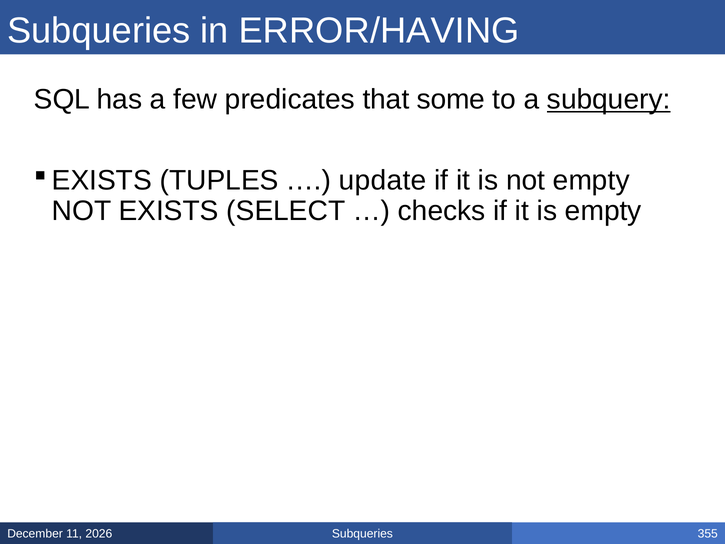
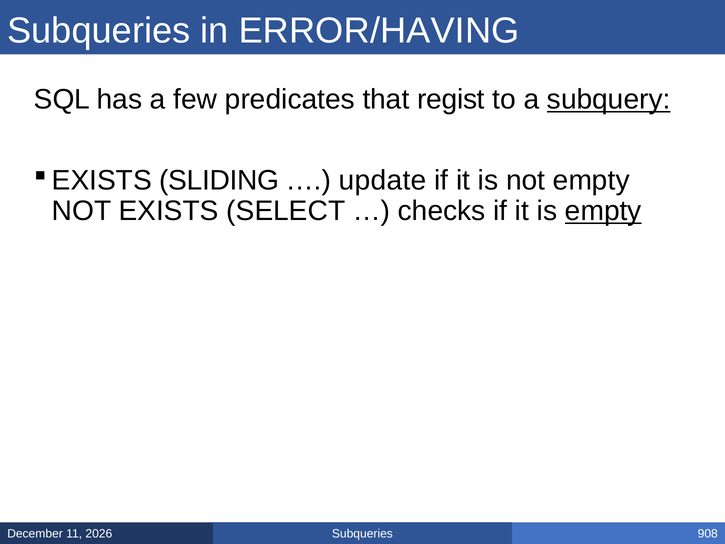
some: some -> regist
TUPLES: TUPLES -> SLIDING
empty at (603, 211) underline: none -> present
355: 355 -> 908
